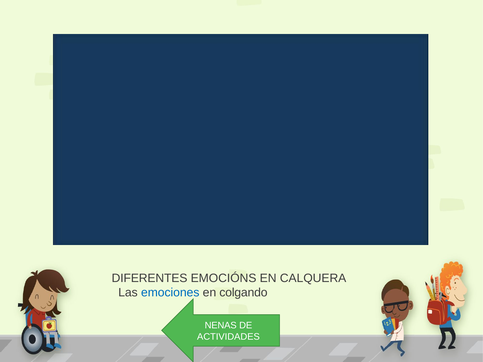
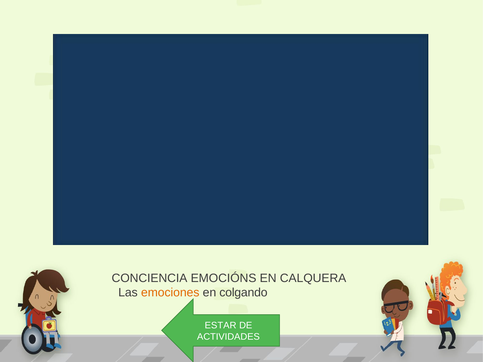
DIFERENTES: DIFERENTES -> CONCIENCIA
emociones colour: blue -> orange
NENAS: NENAS -> ESTAR
